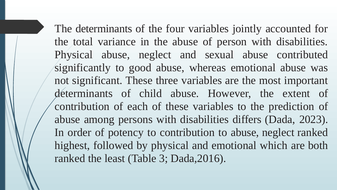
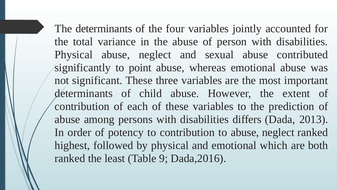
good: good -> point
2023: 2023 -> 2013
3: 3 -> 9
